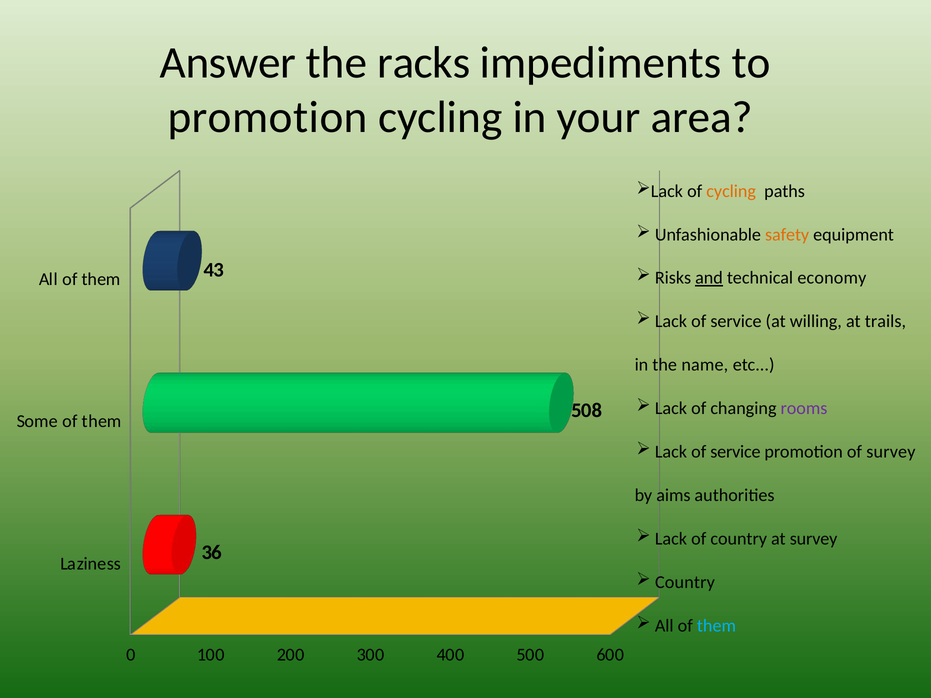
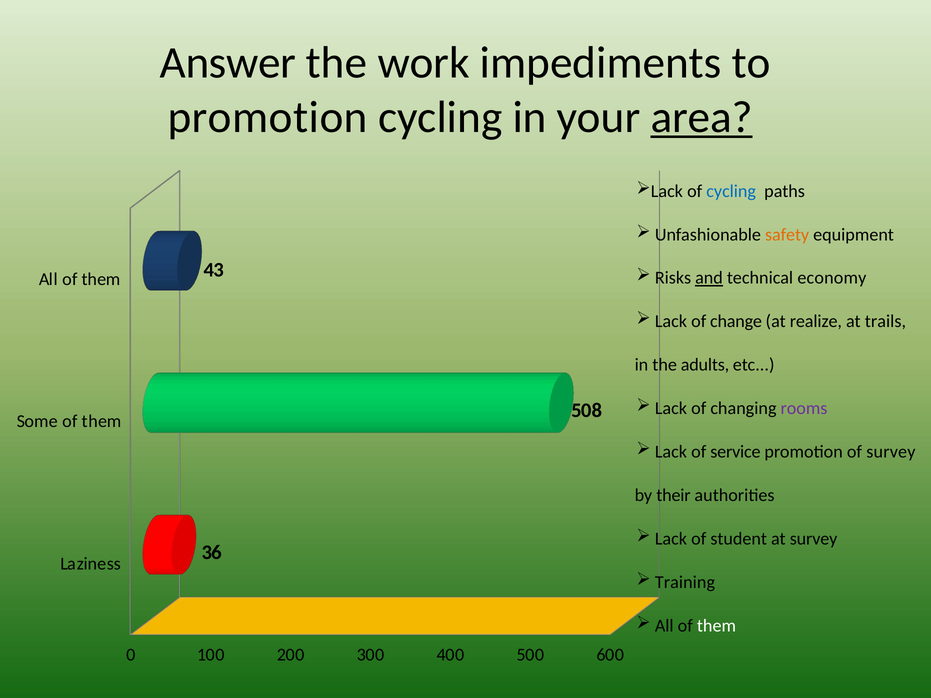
racks: racks -> work
area underline: none -> present
cycling at (731, 191) colour: orange -> blue
service at (736, 322): service -> change
willing: willing -> realize
name: name -> adults
aims: aims -> their
of country: country -> student
Country at (685, 582): Country -> Training
them at (716, 626) colour: light blue -> white
